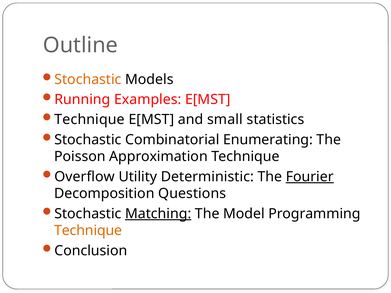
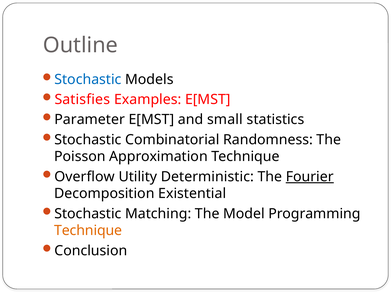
Stochastic at (88, 80) colour: orange -> blue
Running: Running -> Satisfies
Technique at (90, 120): Technique -> Parameter
Enumerating: Enumerating -> Randomness
Questions: Questions -> Existential
Matching underline: present -> none
